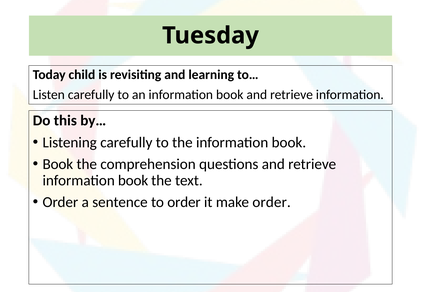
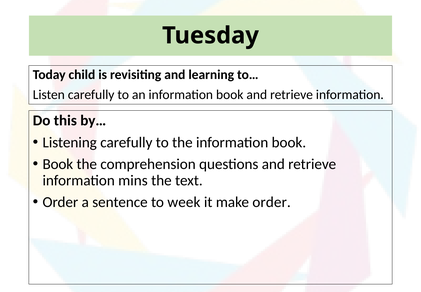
book at (133, 180): book -> mins
to order: order -> week
